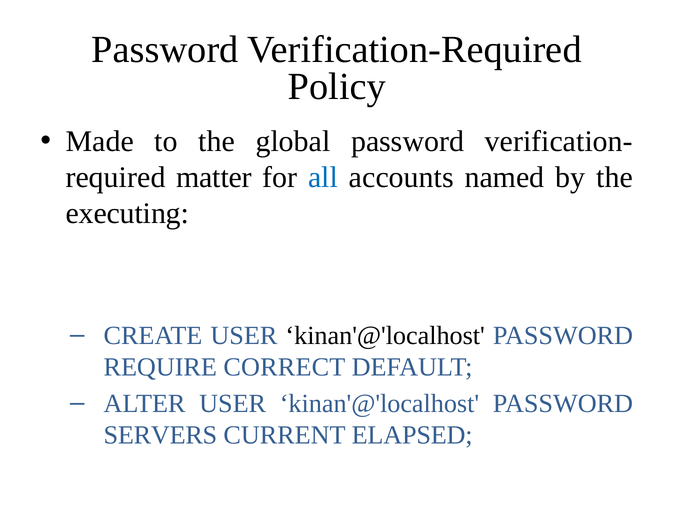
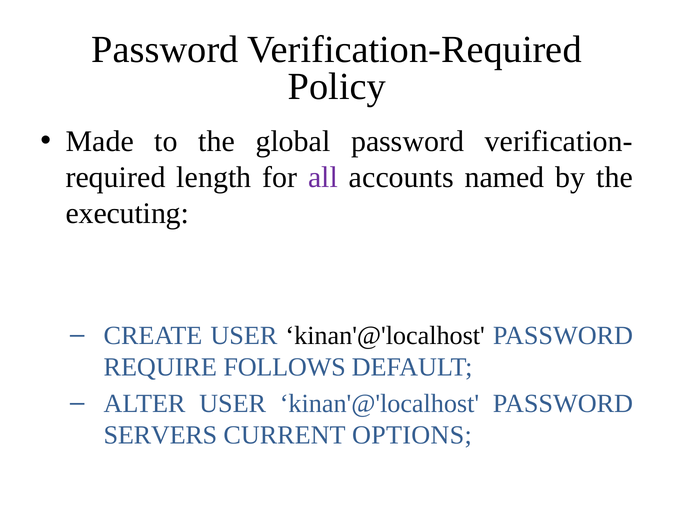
matter: matter -> length
all colour: blue -> purple
CORRECT: CORRECT -> FOLLOWS
ELAPSED: ELAPSED -> OPTIONS
